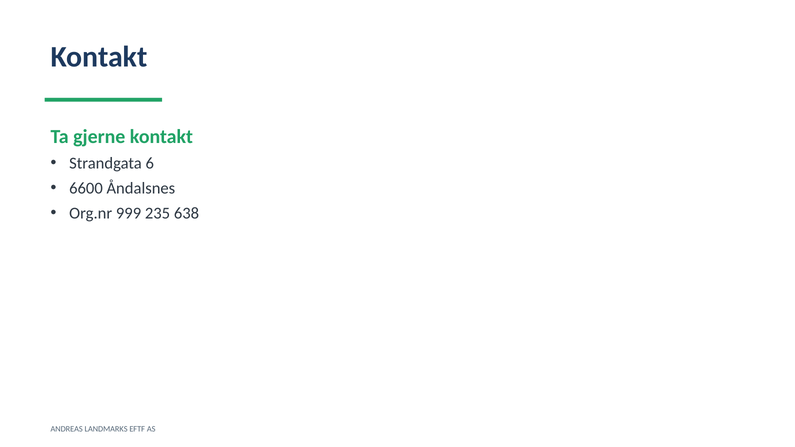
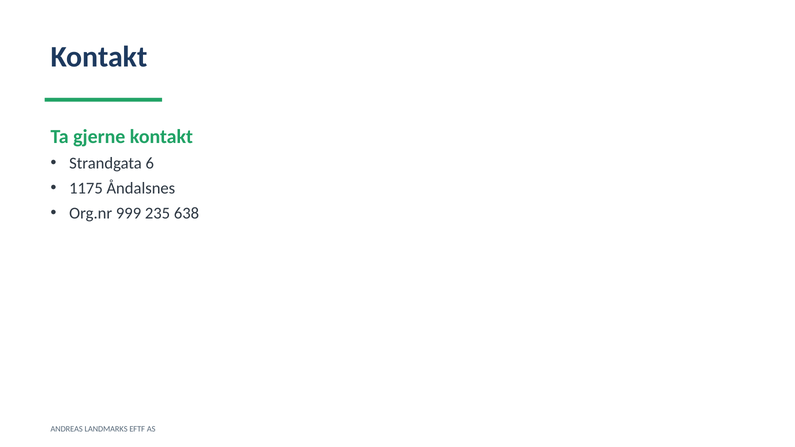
6600: 6600 -> 1175
